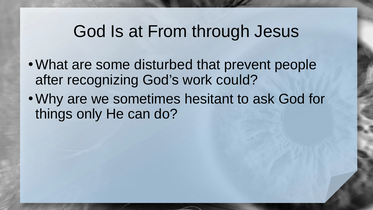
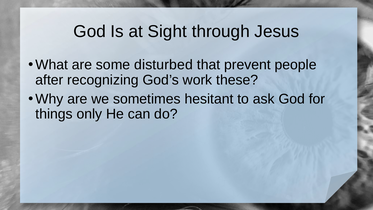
From: From -> Sight
could: could -> these
